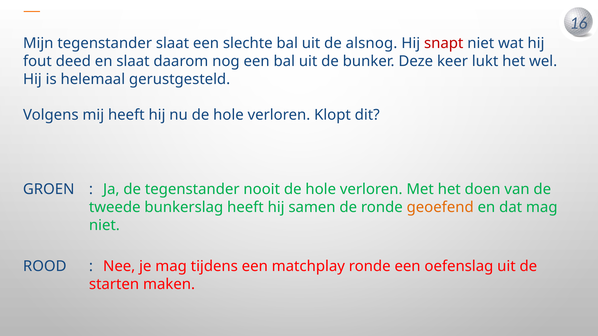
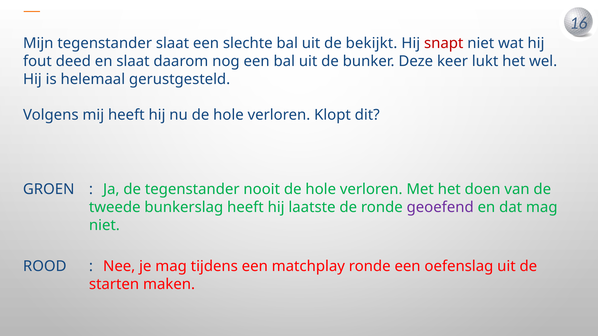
alsnog: alsnog -> bekijkt
samen: samen -> laatste
geoefend colour: orange -> purple
